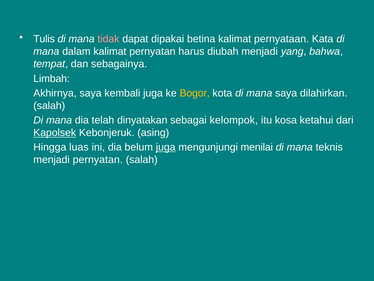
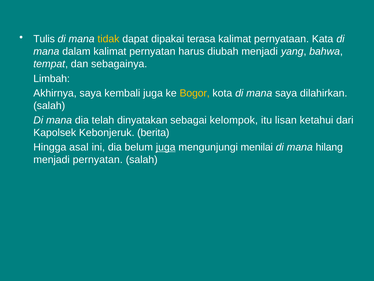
tidak colour: pink -> yellow
betina: betina -> terasa
kosa: kosa -> lisan
Kapolsek underline: present -> none
asing: asing -> berita
luas: luas -> asal
teknis: teknis -> hilang
